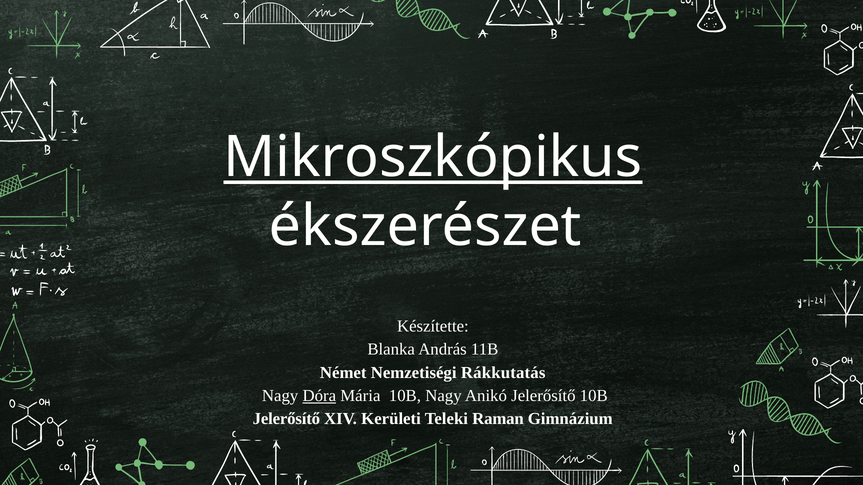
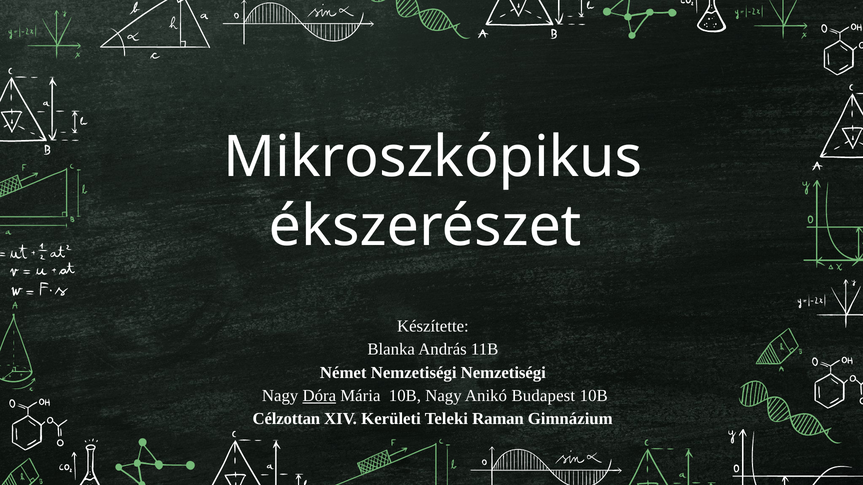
Mikroszkópikus underline: present -> none
Nemzetiségi Rákkutatás: Rákkutatás -> Nemzetiségi
Anikó Jelerősítő: Jelerősítő -> Budapest
Jelerősítő at (286, 419): Jelerősítő -> Célzottan
